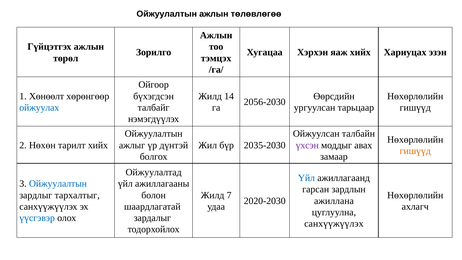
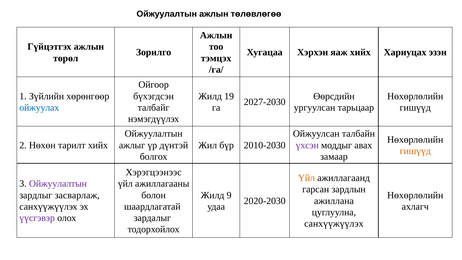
Хөнөөлт: Хөнөөлт -> Зүйлийн
14: 14 -> 19
2056-2030: 2056-2030 -> 2027-2030
2035-2030: 2035-2030 -> 2010-2030
Ойжуулалтад: Ойжуулалтад -> Хэрэгцээнээс
Үйл at (306, 178) colour: blue -> orange
Ойжуулалтын at (58, 184) colour: blue -> purple
тархалтыг: тархалтыг -> засварлаж
7: 7 -> 9
үүсгэвэр colour: blue -> purple
